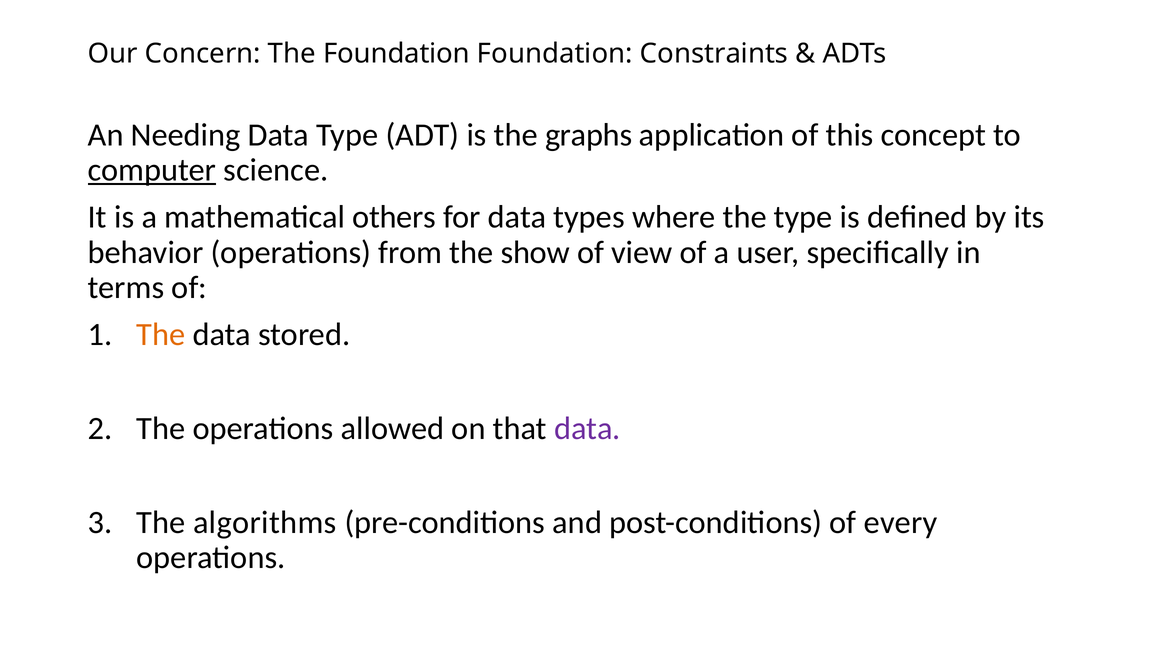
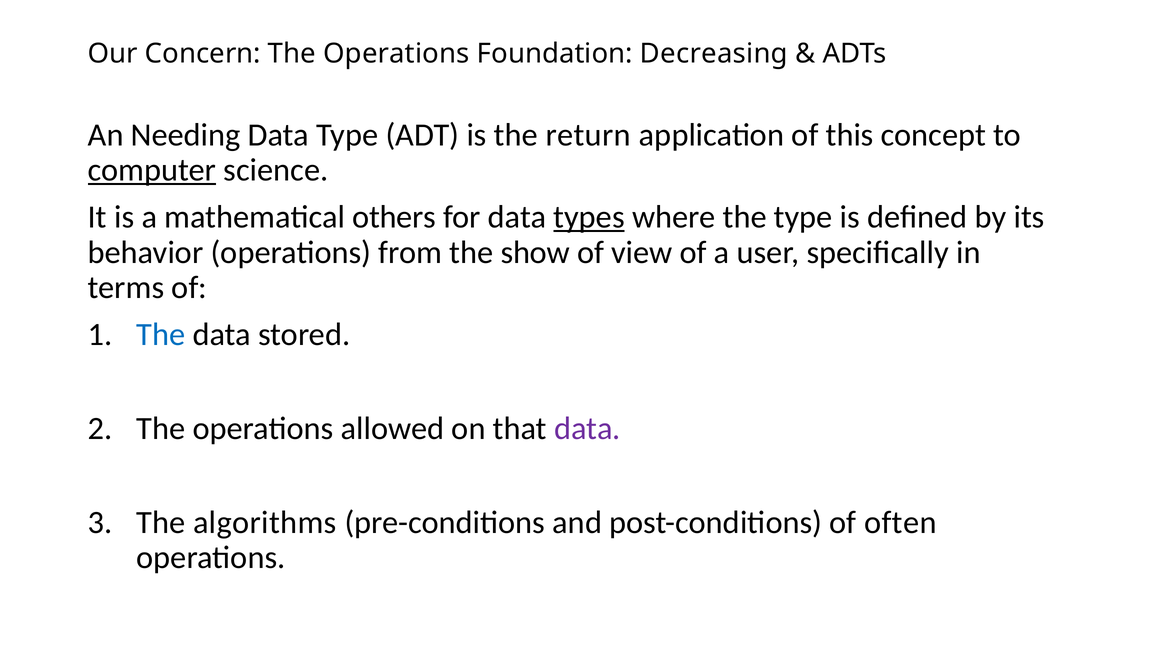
Concern The Foundation: Foundation -> Operations
Constraints: Constraints -> Decreasing
graphs: graphs -> return
types underline: none -> present
The at (161, 334) colour: orange -> blue
every: every -> often
